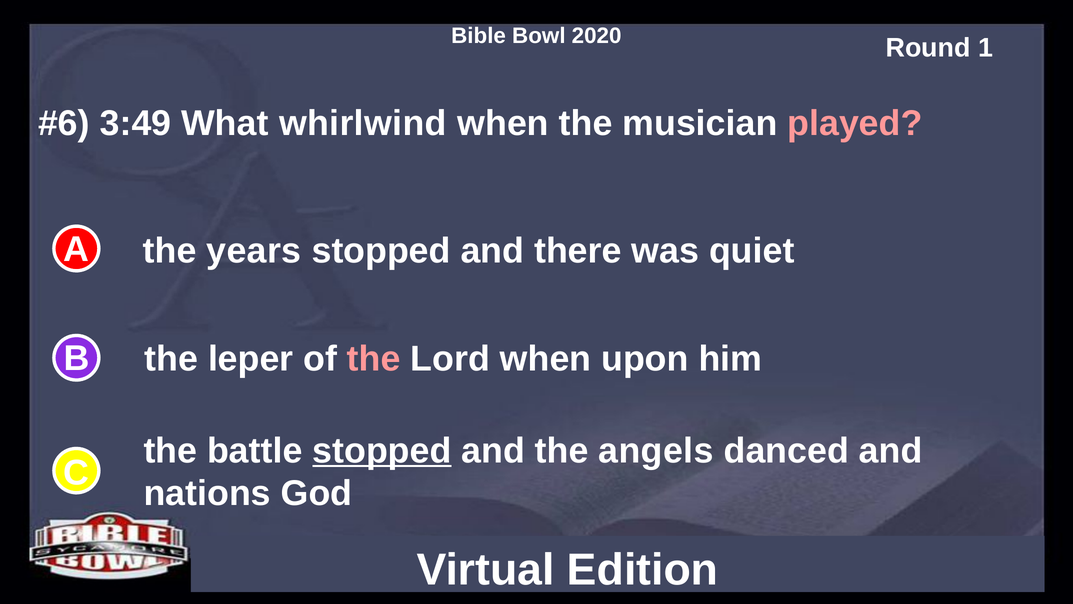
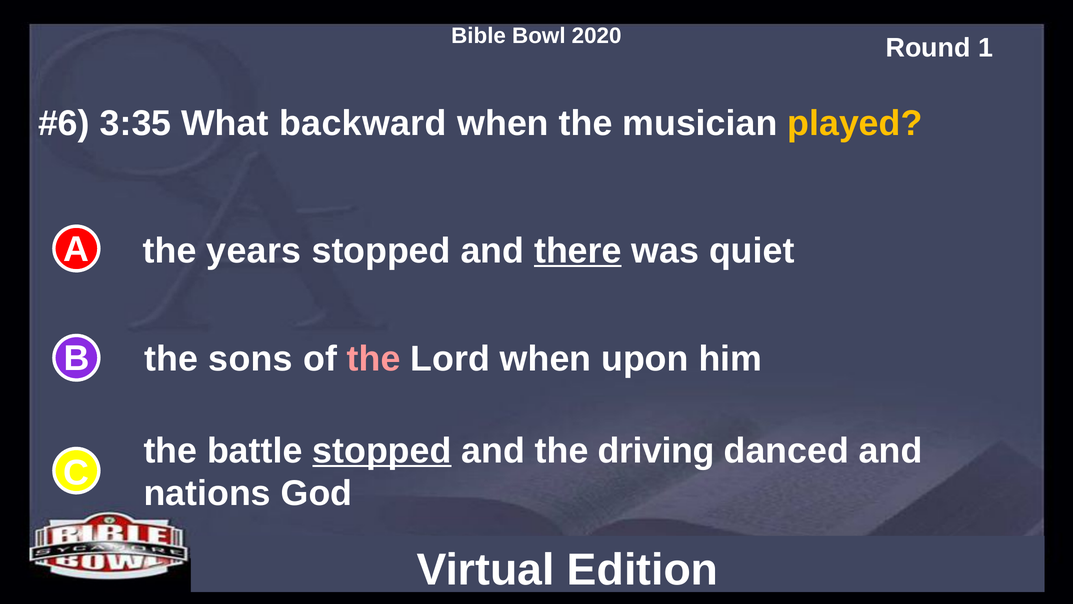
3:49: 3:49 -> 3:35
whirlwind: whirlwind -> backward
played colour: pink -> yellow
there underline: none -> present
leper: leper -> sons
angels: angels -> driving
